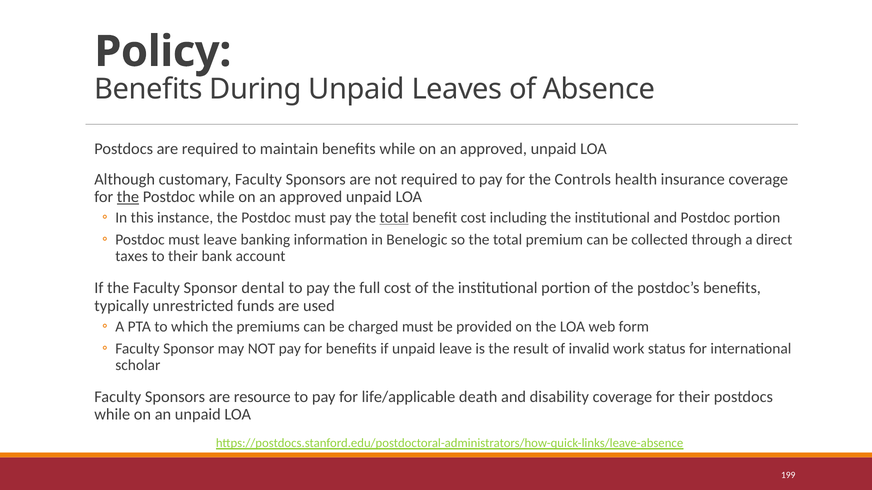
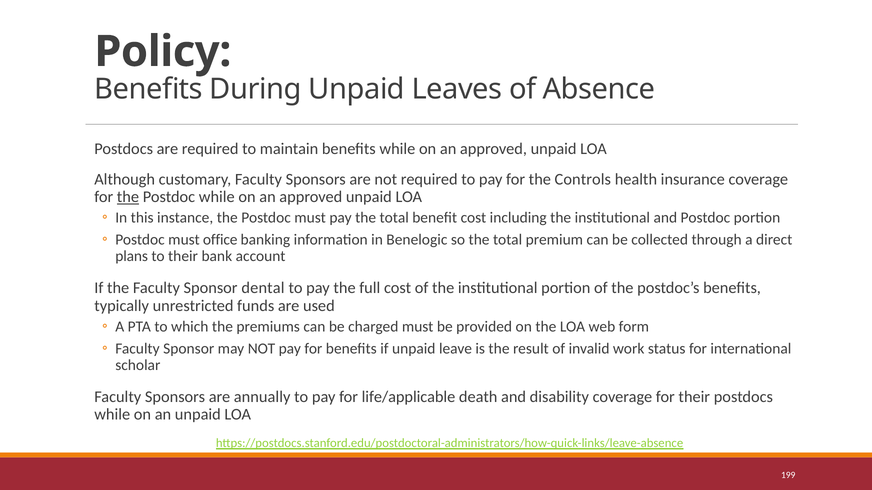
total at (394, 218) underline: present -> none
must leave: leave -> office
taxes: taxes -> plans
resource: resource -> annually
